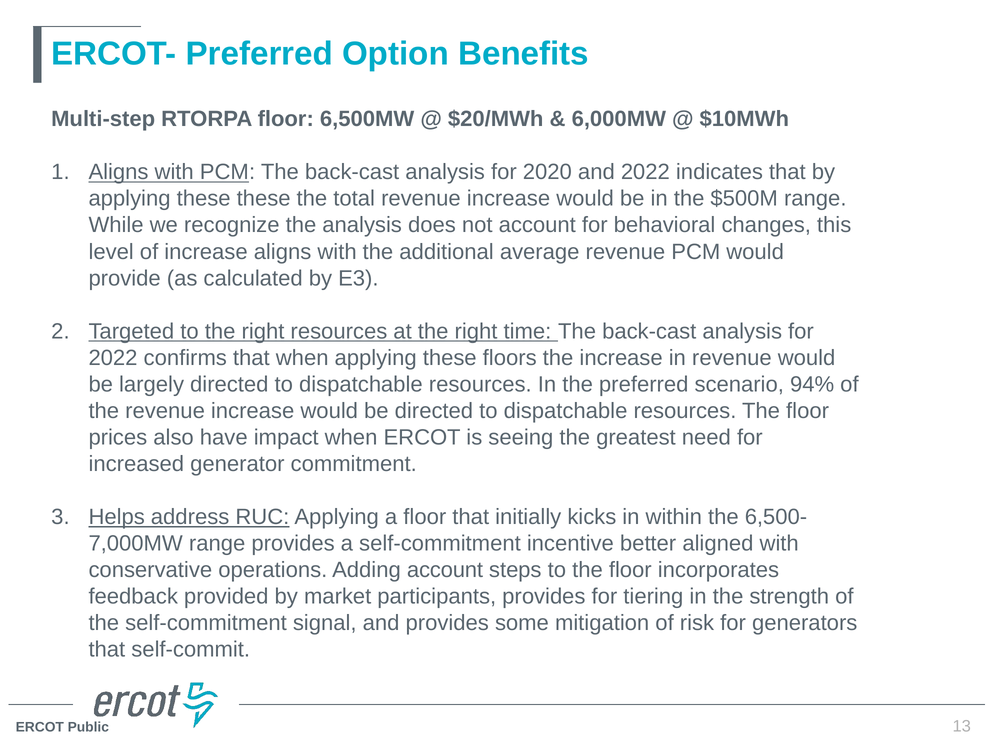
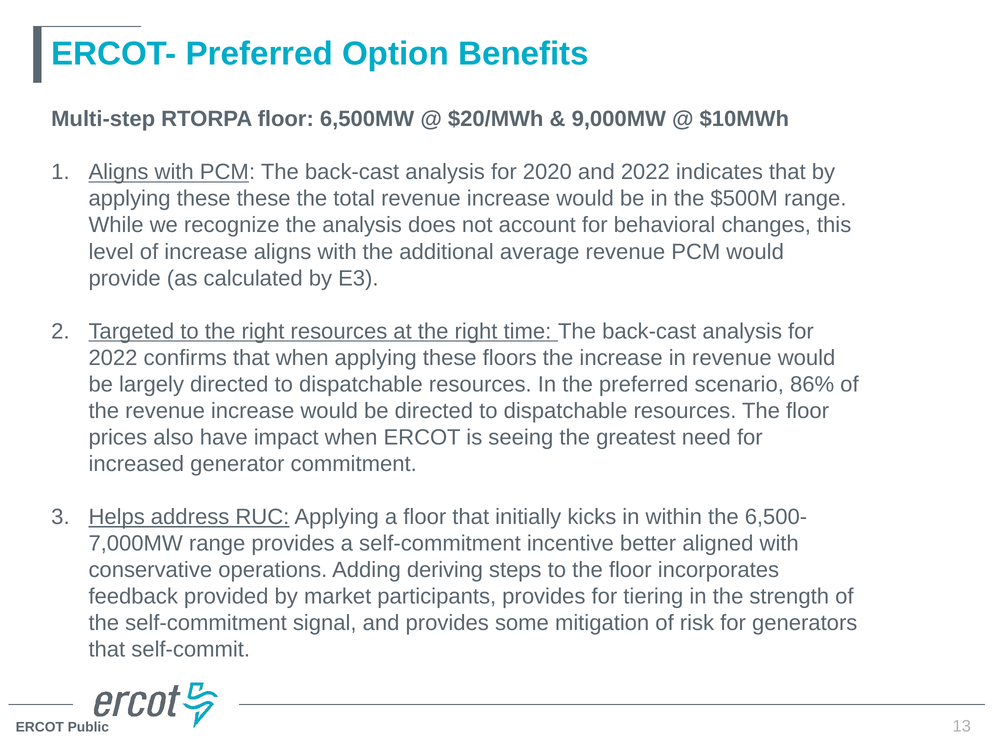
6,000MW: 6,000MW -> 9,000MW
94%: 94% -> 86%
Adding account: account -> deriving
